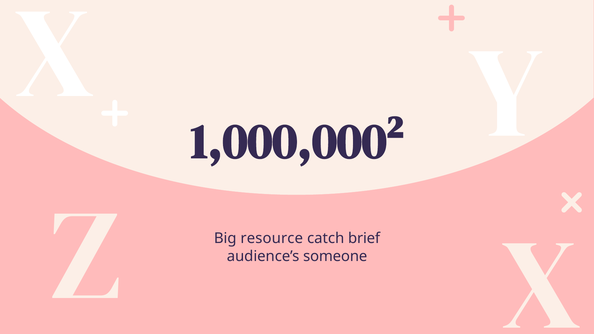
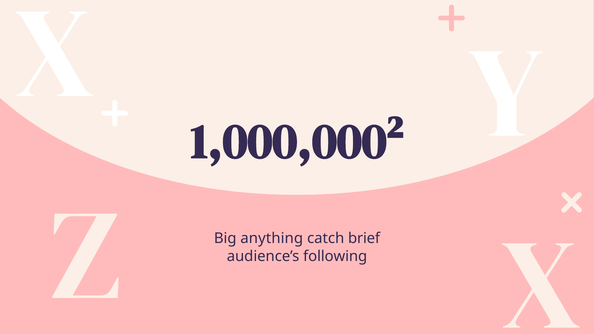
resource: resource -> anything
someone: someone -> following
